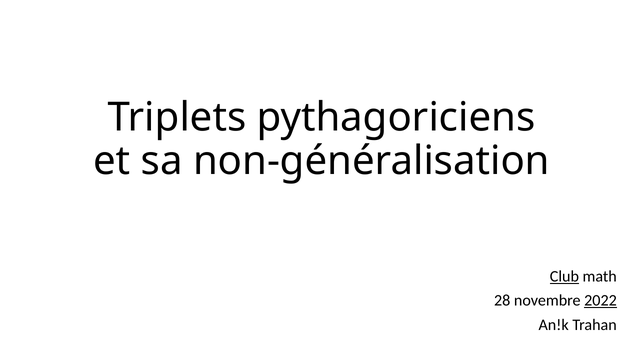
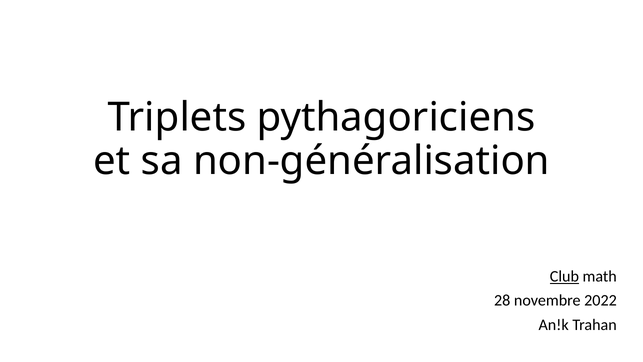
2022 underline: present -> none
